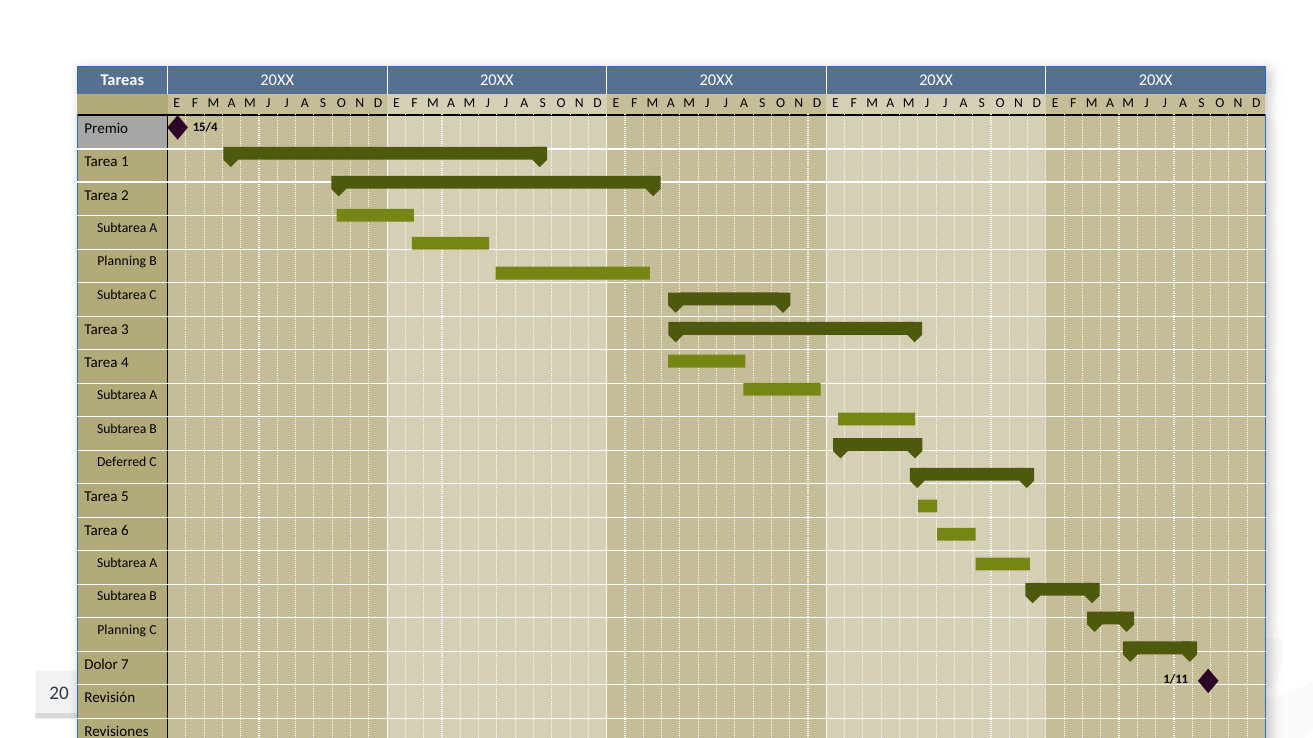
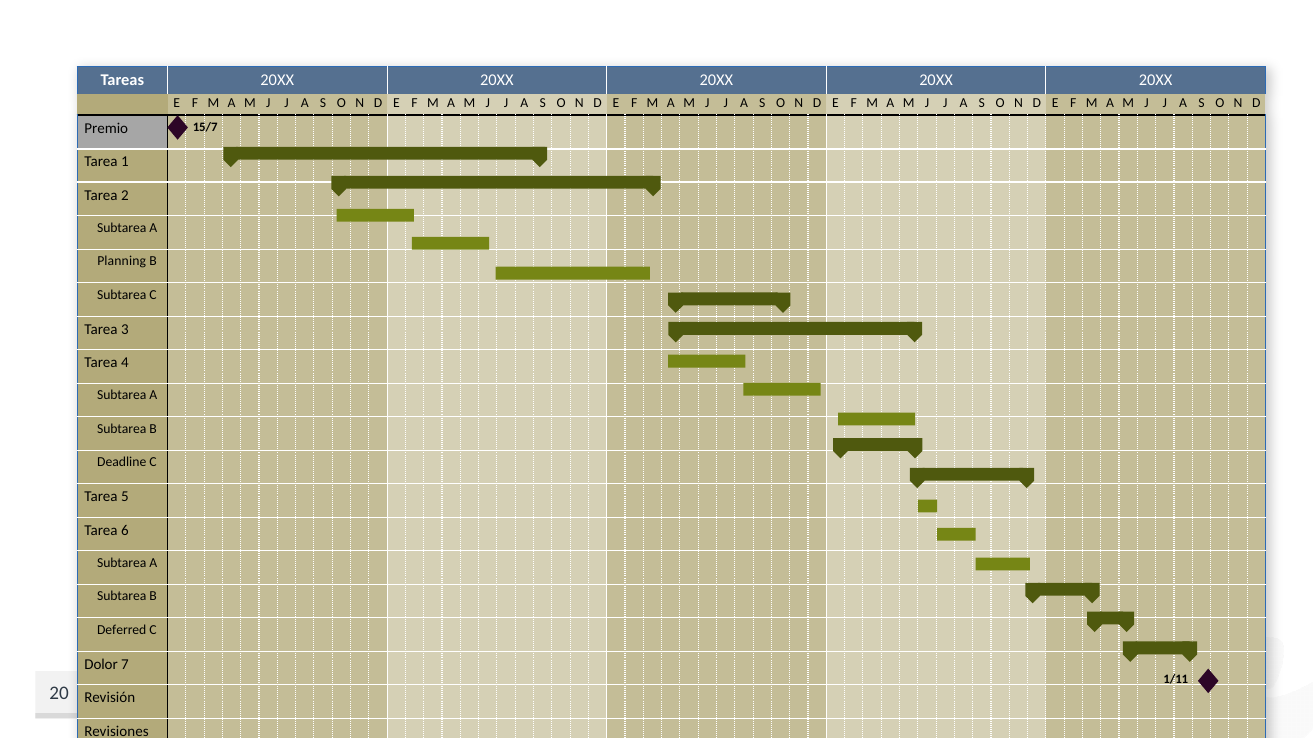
15/4: 15/4 -> 15/7
Deferred: Deferred -> Deadline
Planning at (122, 630): Planning -> Deferred
